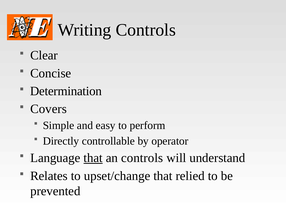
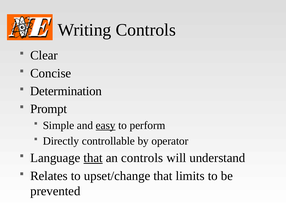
Covers: Covers -> Prompt
easy underline: none -> present
relied: relied -> limits
